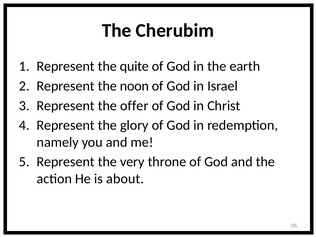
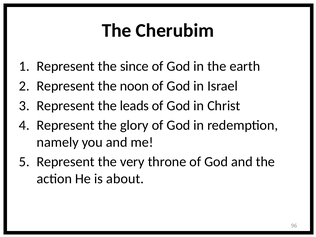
quite: quite -> since
offer: offer -> leads
